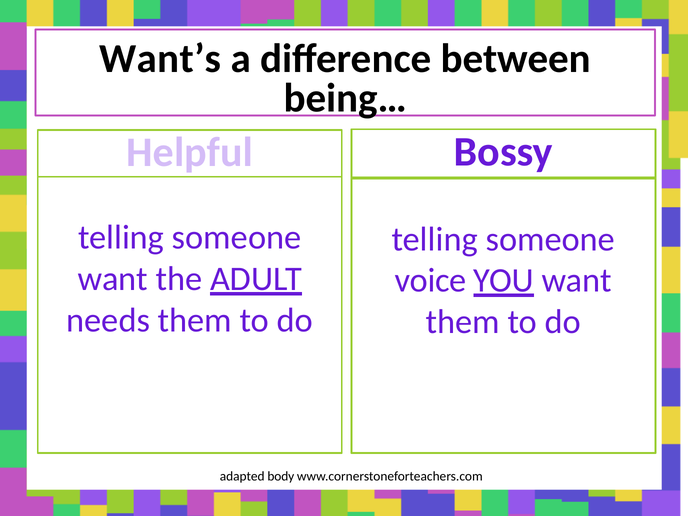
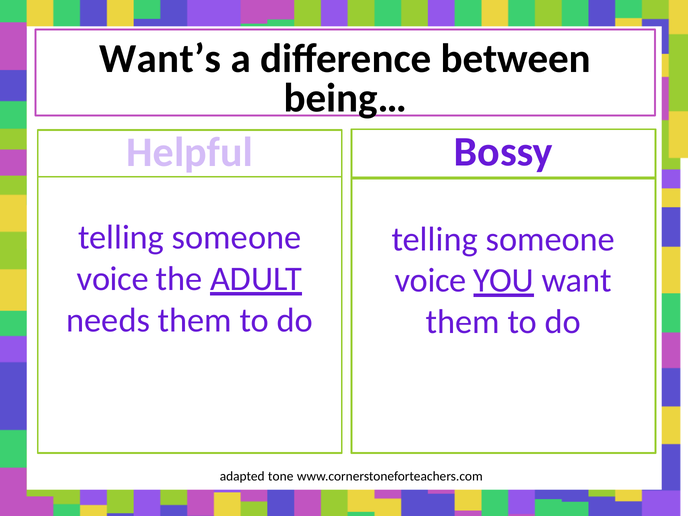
want at (113, 279): want -> voice
body: body -> tone
